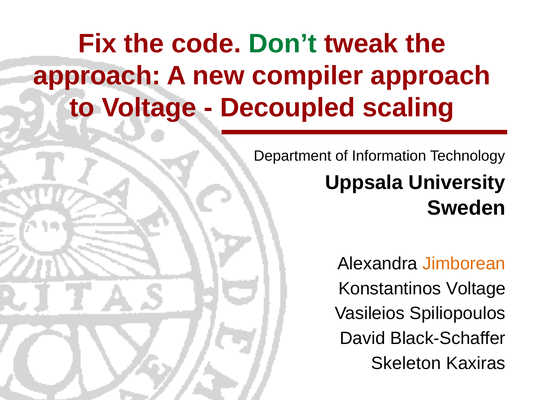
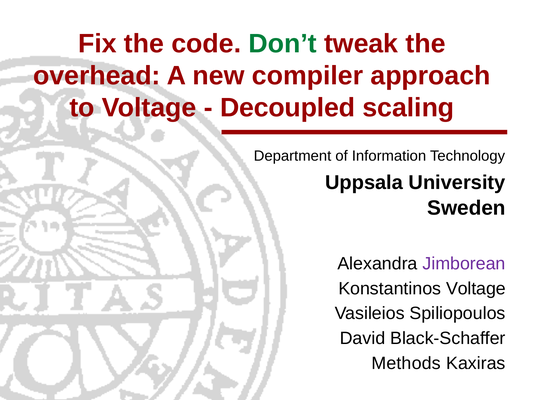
approach at (97, 76): approach -> overhead
Jimborean colour: orange -> purple
Skeleton: Skeleton -> Methods
